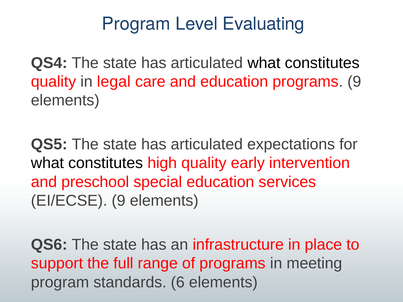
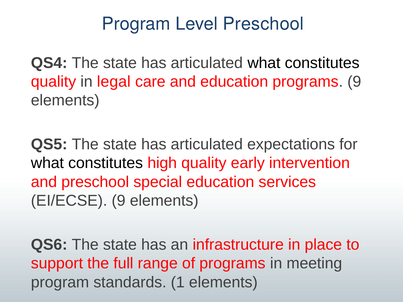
Level Evaluating: Evaluating -> Preschool
6: 6 -> 1
